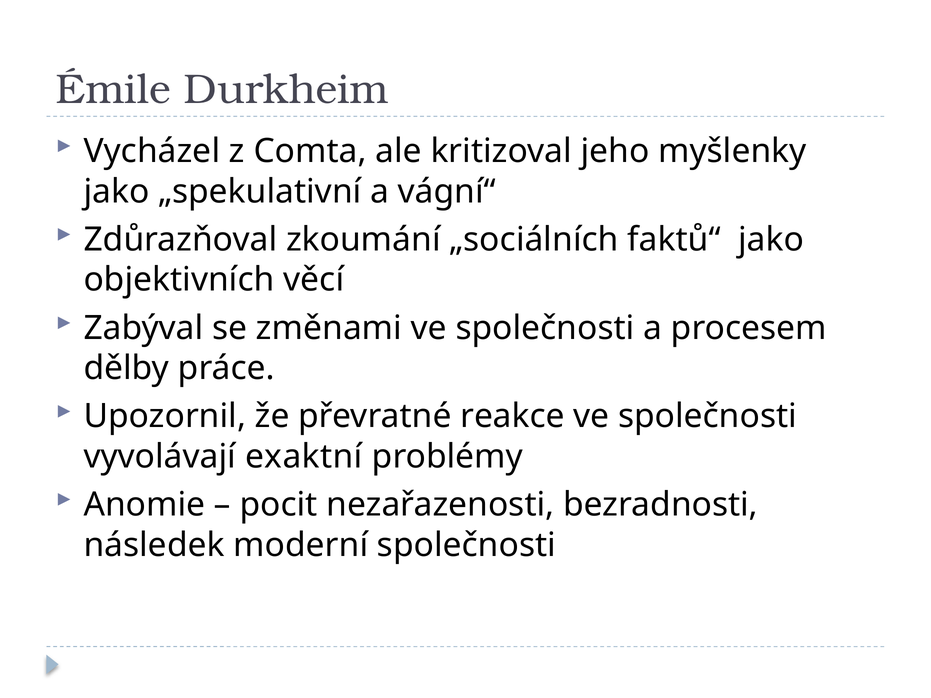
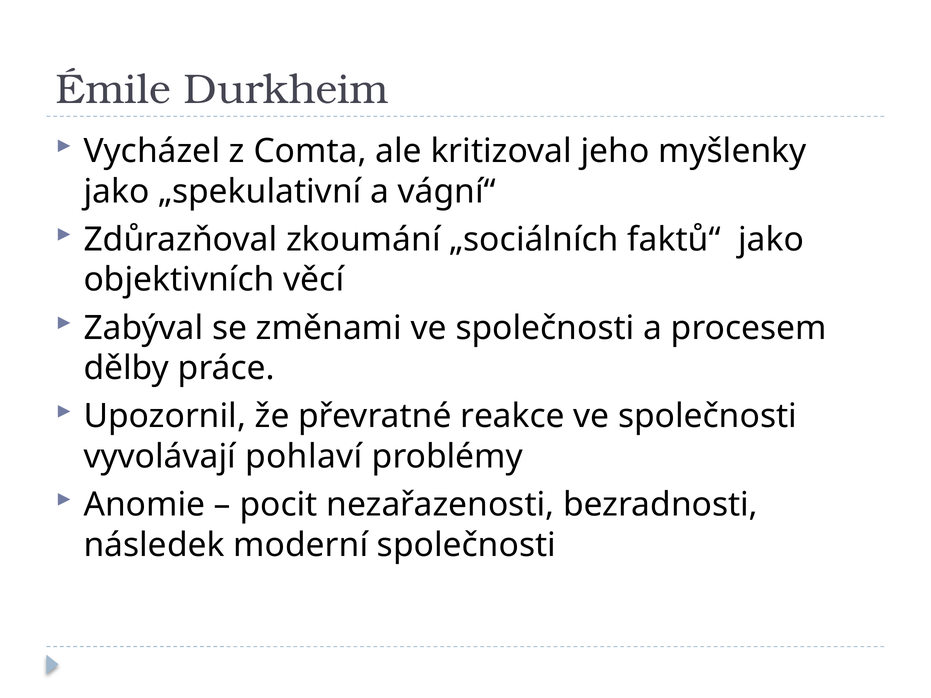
exaktní: exaktní -> pohlaví
